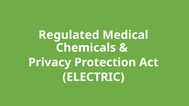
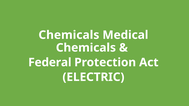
Regulated at (69, 35): Regulated -> Chemicals
Privacy: Privacy -> Federal
